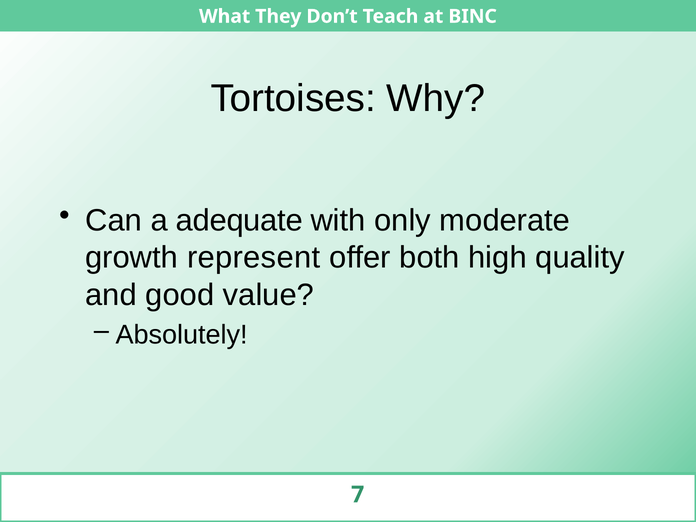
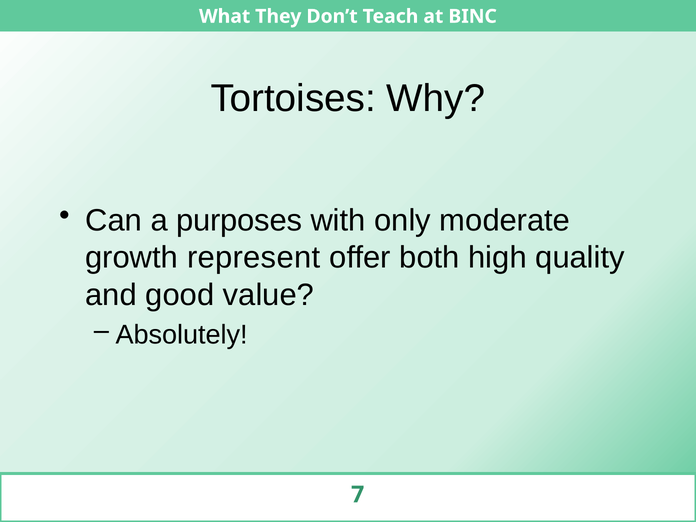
adequate: adequate -> purposes
